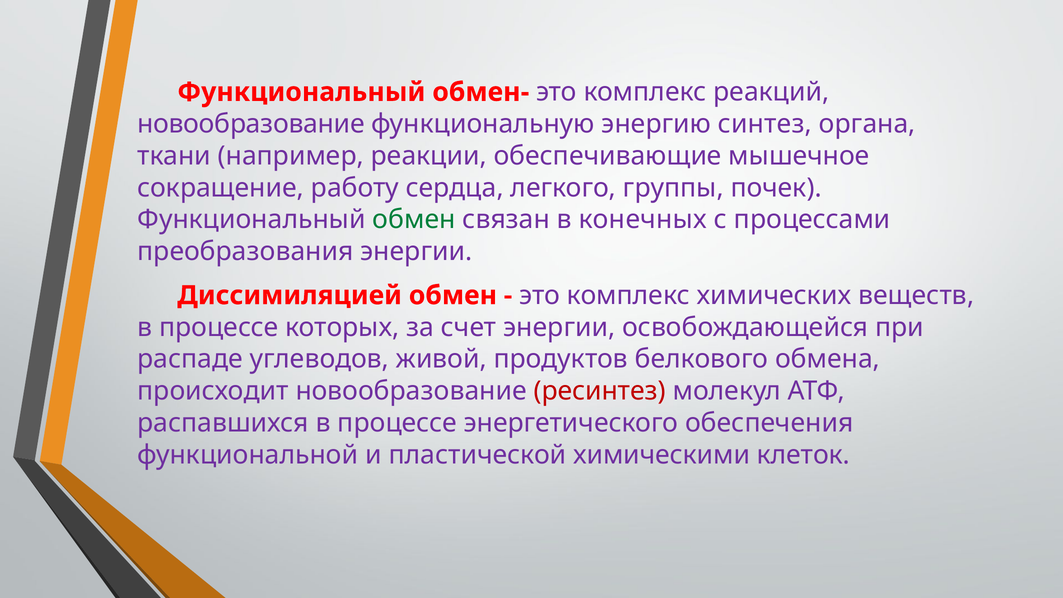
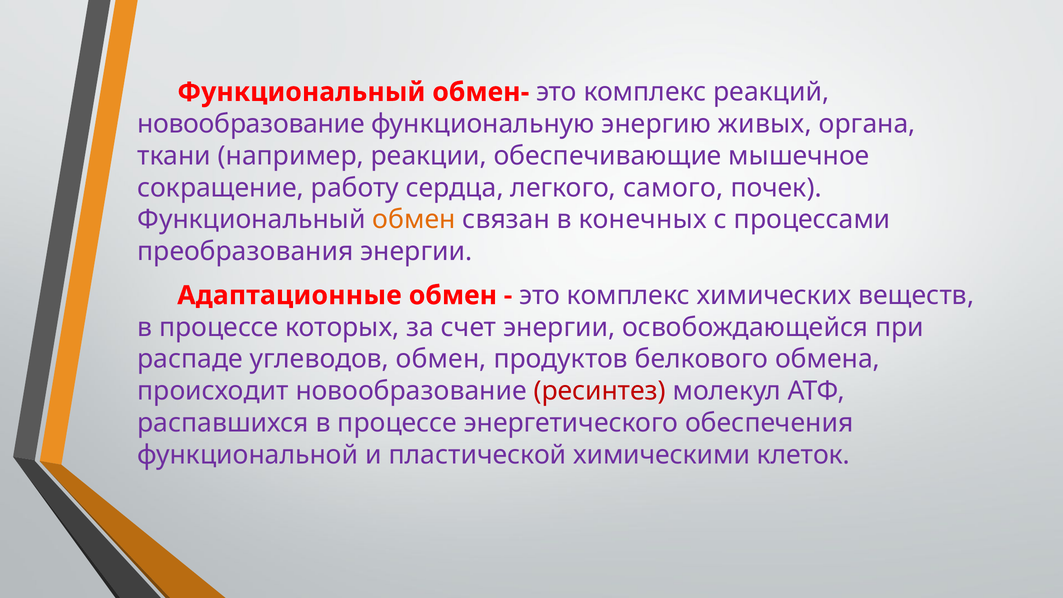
синтез: синтез -> живых
группы: группы -> самого
обмен at (414, 220) colour: green -> orange
Диссимиляцией: Диссимиляцией -> Адаптационные
углеводов живой: живой -> обмен
